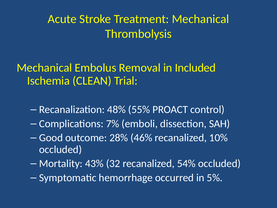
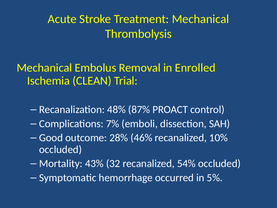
Included: Included -> Enrolled
55%: 55% -> 87%
